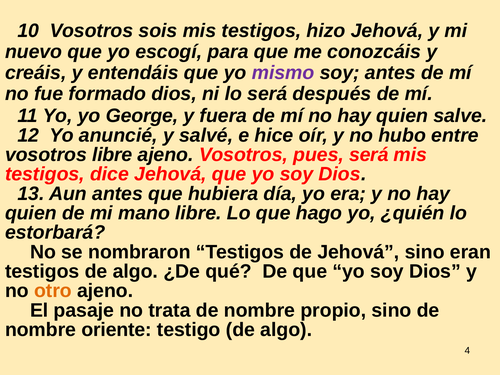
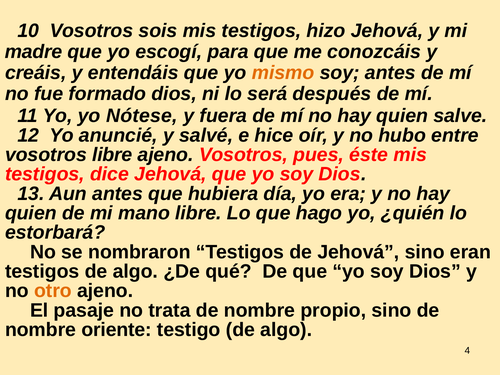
nuevo: nuevo -> madre
mismo colour: purple -> orange
George: George -> Nótese
pues será: será -> éste
